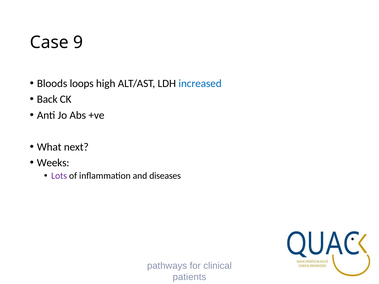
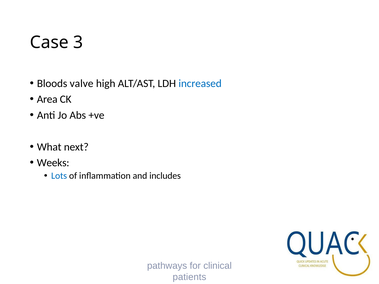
9: 9 -> 3
loops: loops -> valve
Back: Back -> Area
Lots colour: purple -> blue
diseases: diseases -> includes
